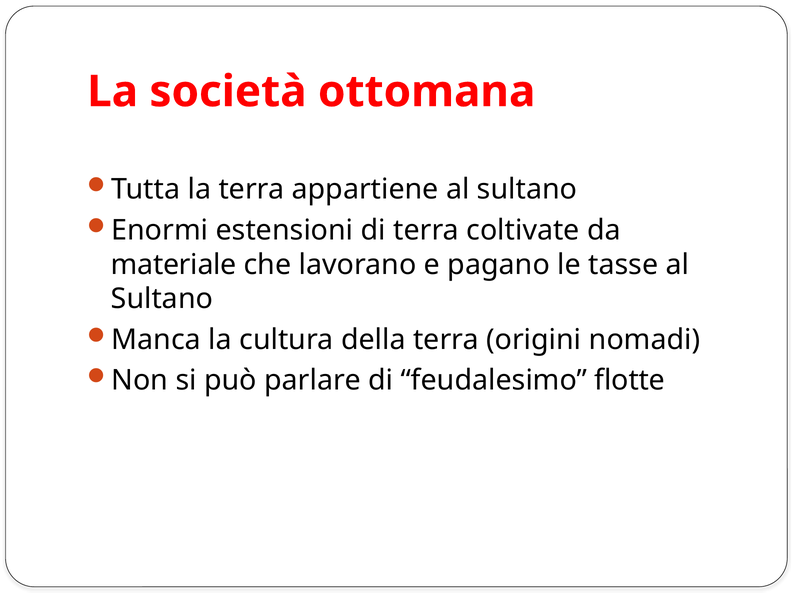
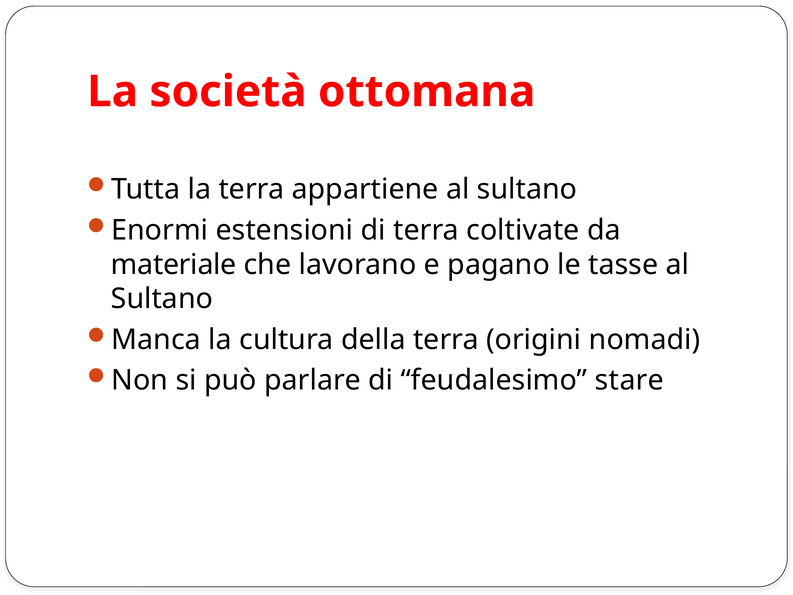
flotte: flotte -> stare
